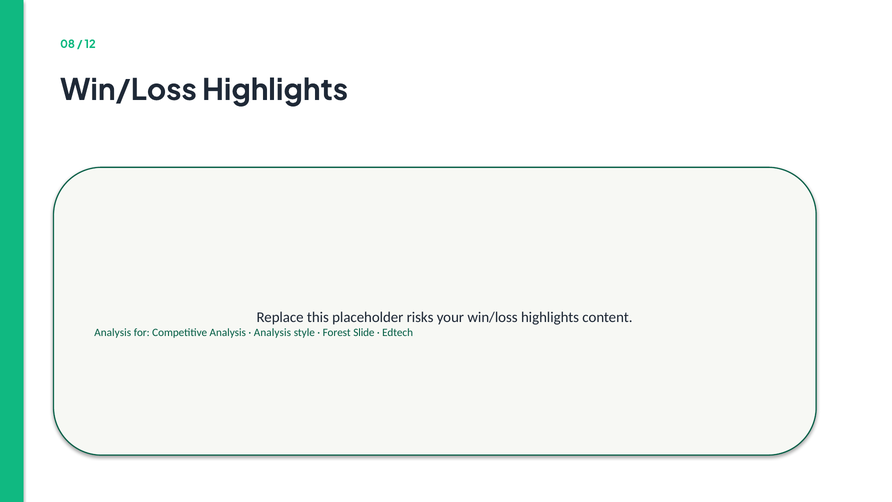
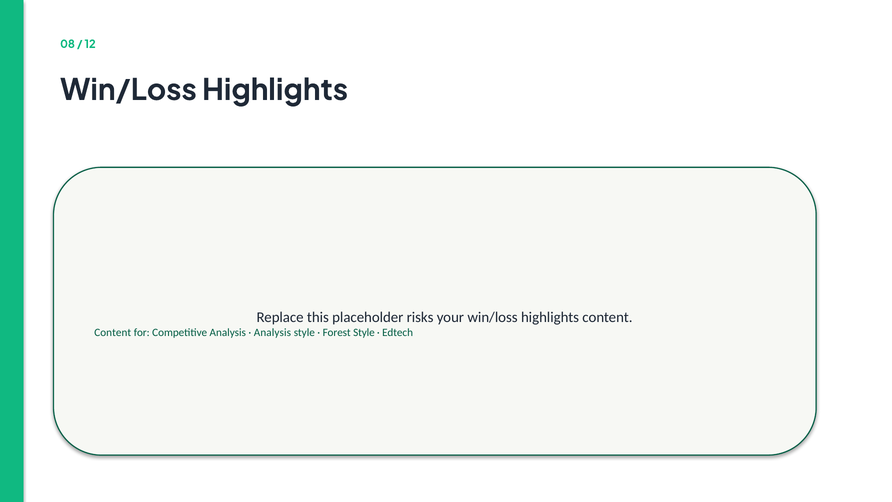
Analysis at (113, 332): Analysis -> Content
Forest Slide: Slide -> Style
